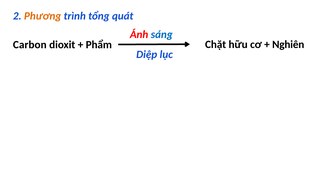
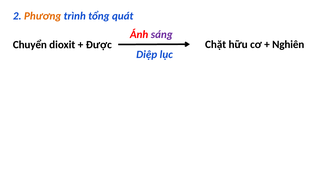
sáng colour: blue -> purple
Carbon: Carbon -> Chuyển
Phẩm: Phẩm -> Được
